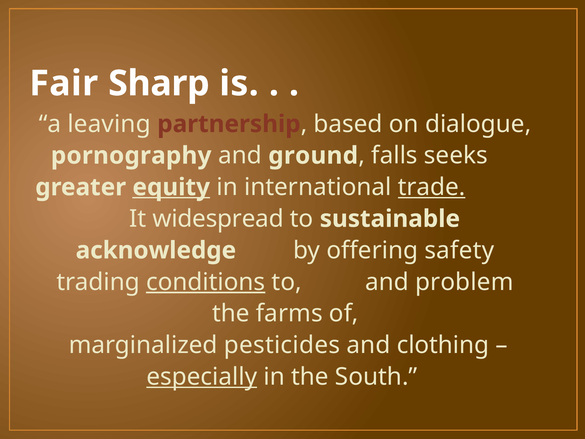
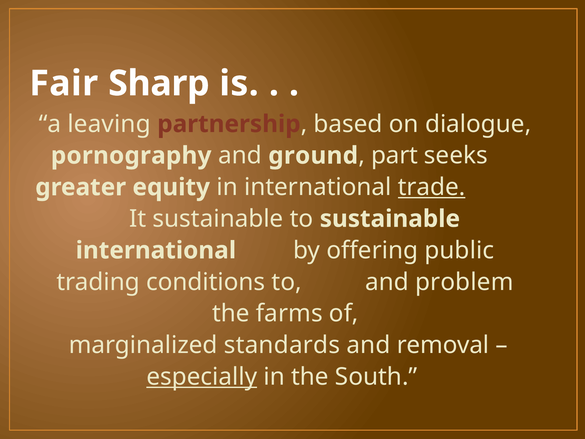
falls: falls -> part
equity underline: present -> none
It widespread: widespread -> sustainable
acknowledge at (156, 250): acknowledge -> international
safety: safety -> public
conditions underline: present -> none
pesticides: pesticides -> standards
clothing: clothing -> removal
